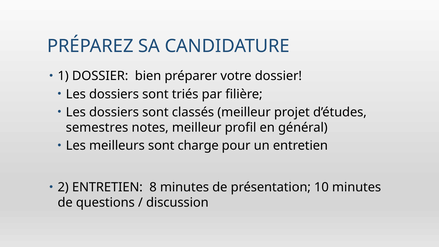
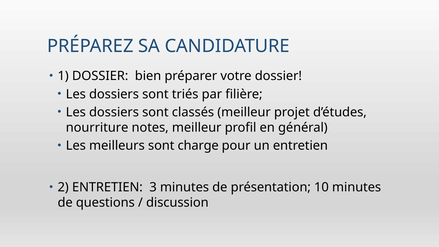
semestres: semestres -> nourriture
8: 8 -> 3
